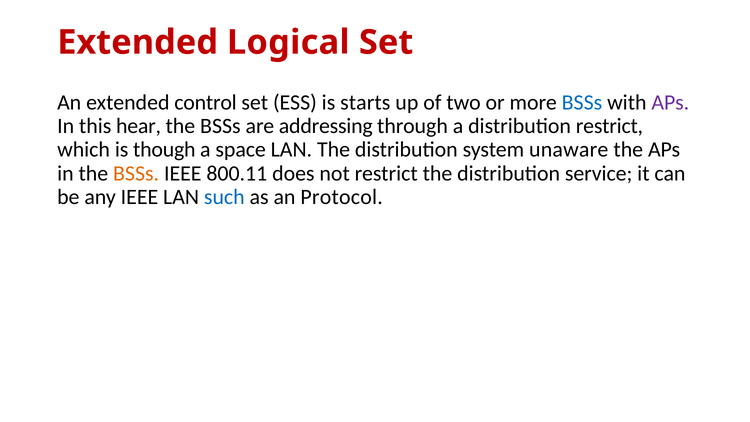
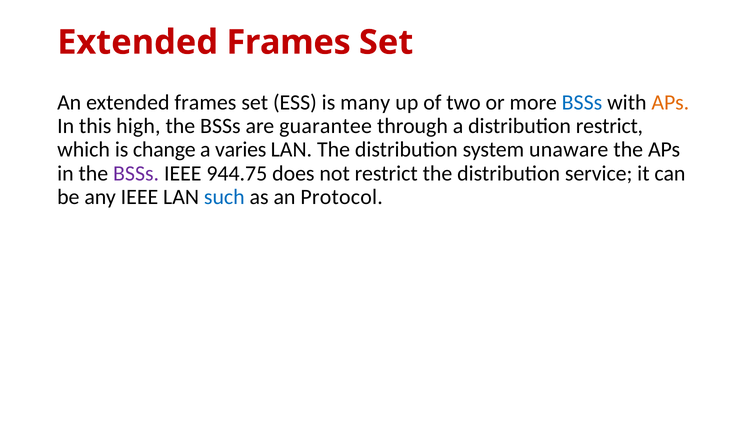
Logical at (288, 42): Logical -> Frames
An extended control: control -> frames
starts: starts -> many
APs at (670, 102) colour: purple -> orange
hear: hear -> high
addressing: addressing -> guarantee
though: though -> change
space: space -> varies
BSSs at (136, 173) colour: orange -> purple
800.11: 800.11 -> 944.75
